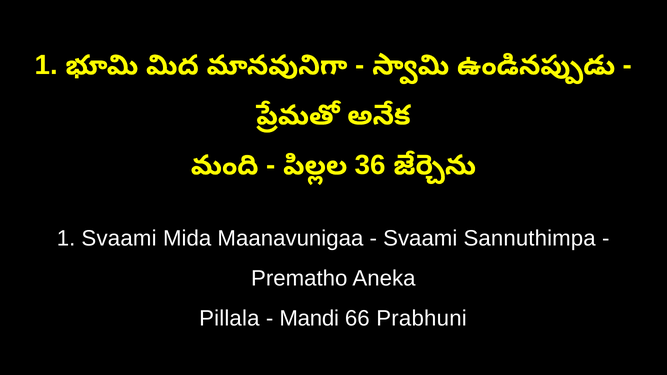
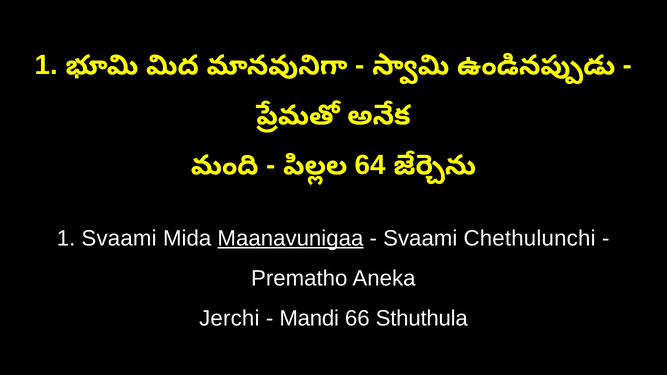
36: 36 -> 64
Maanavunigaa underline: none -> present
Sannuthimpa: Sannuthimpa -> Chethulunchi
Pillala: Pillala -> Jerchi
Prabhuni: Prabhuni -> Sthuthula
